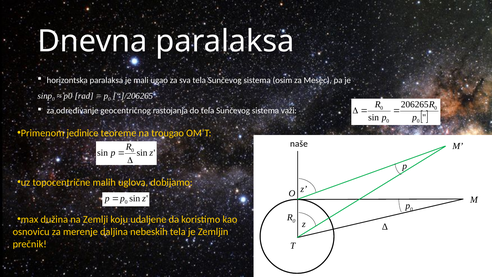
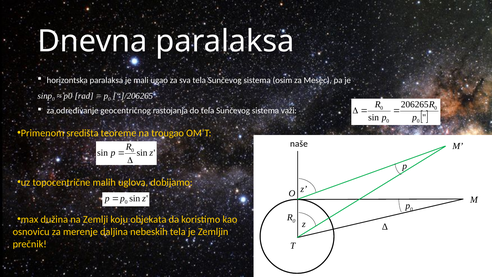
jedinice: jedinice -> središta
udaljene: udaljene -> objekata
